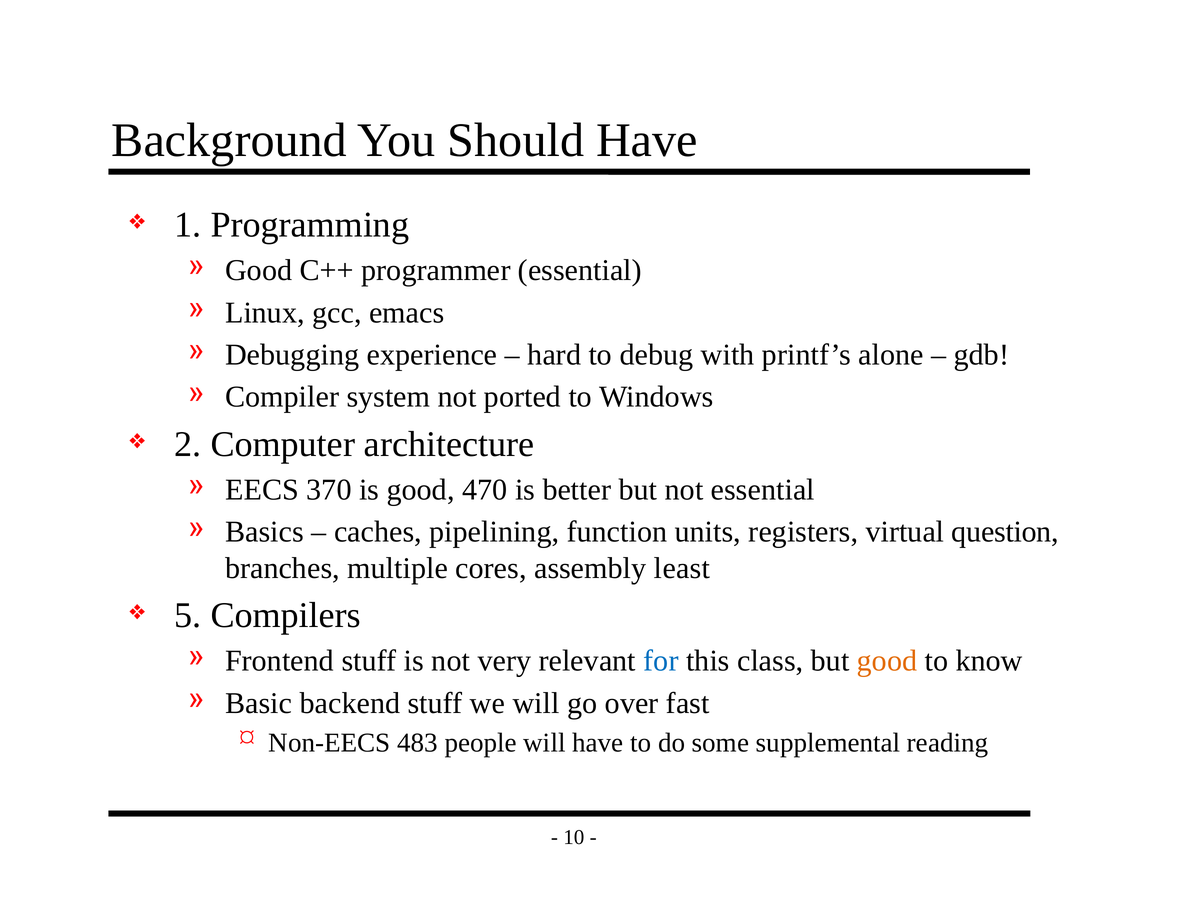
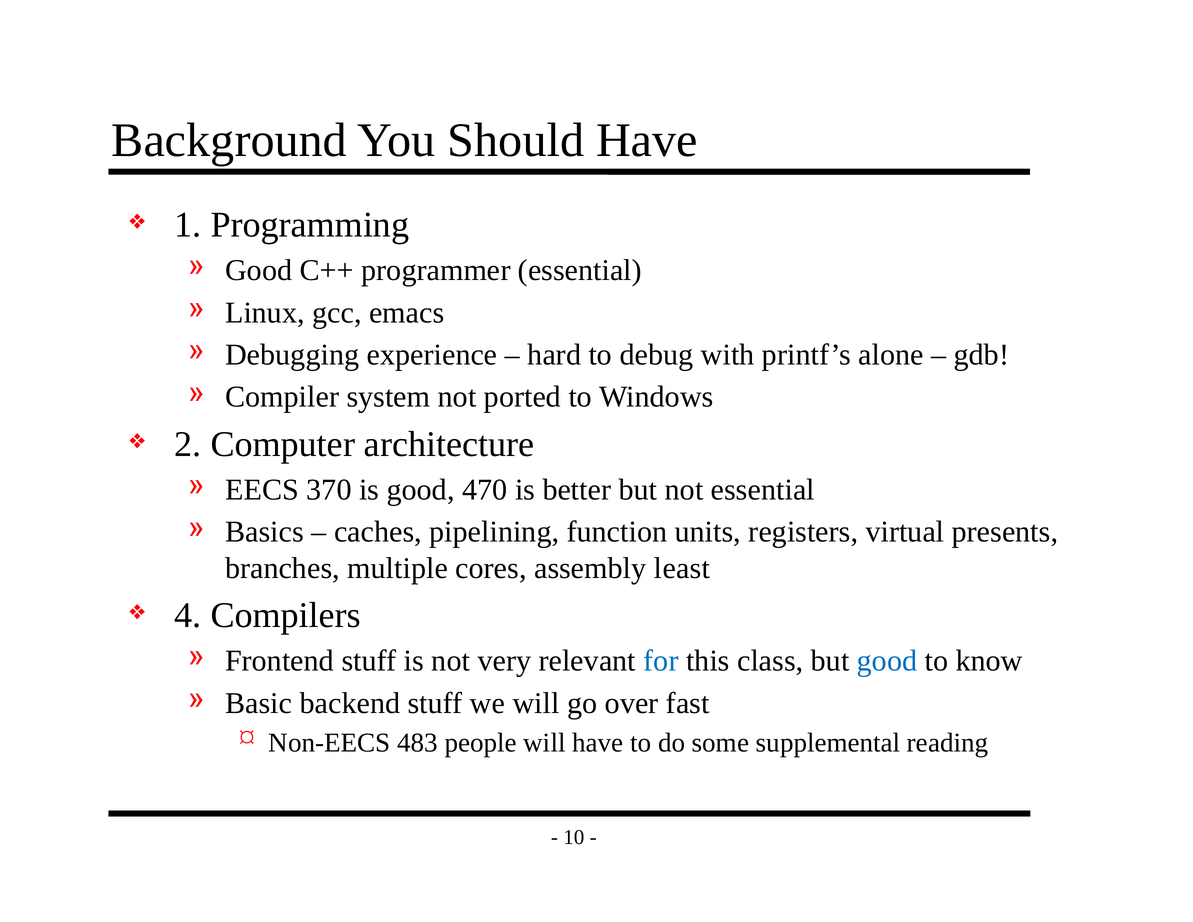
question: question -> presents
5: 5 -> 4
good at (887, 661) colour: orange -> blue
